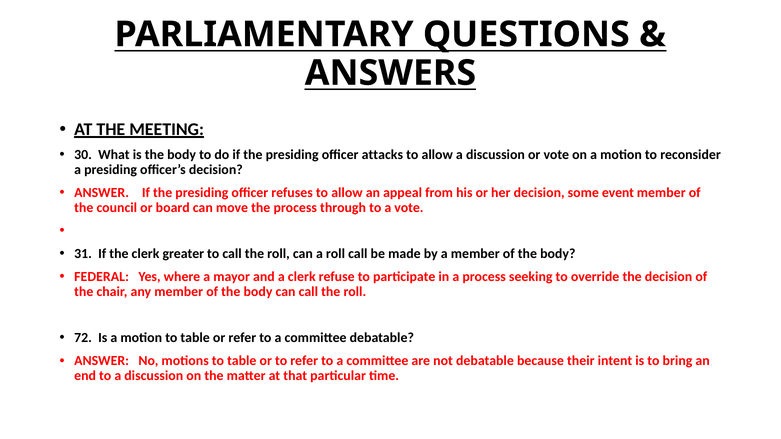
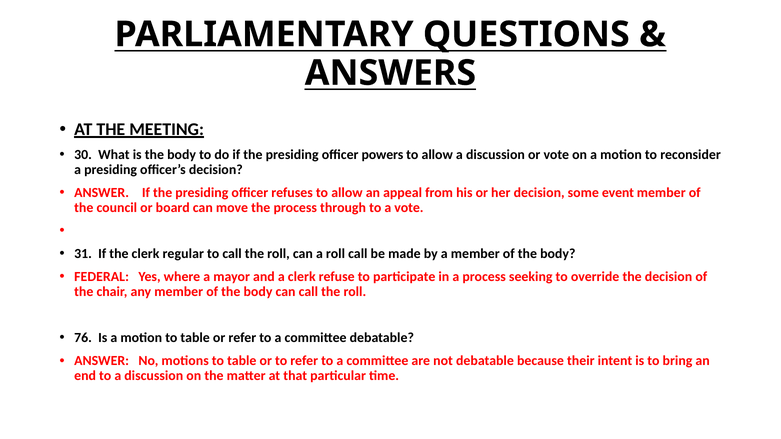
attacks: attacks -> powers
greater: greater -> regular
72: 72 -> 76
